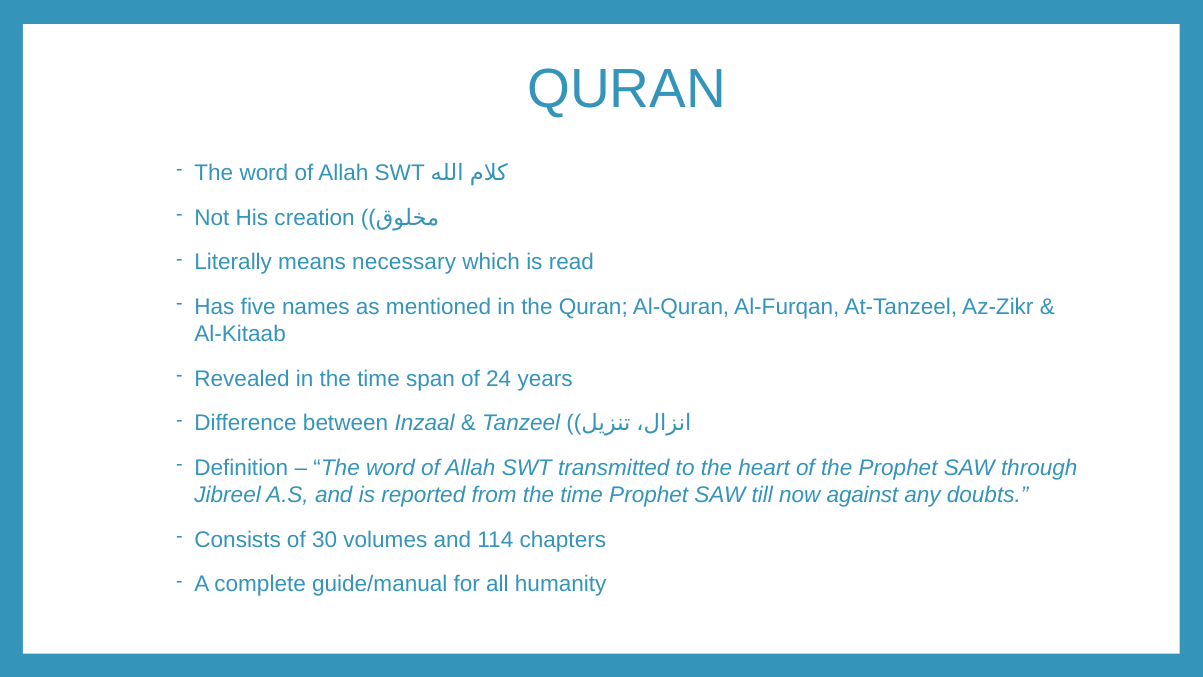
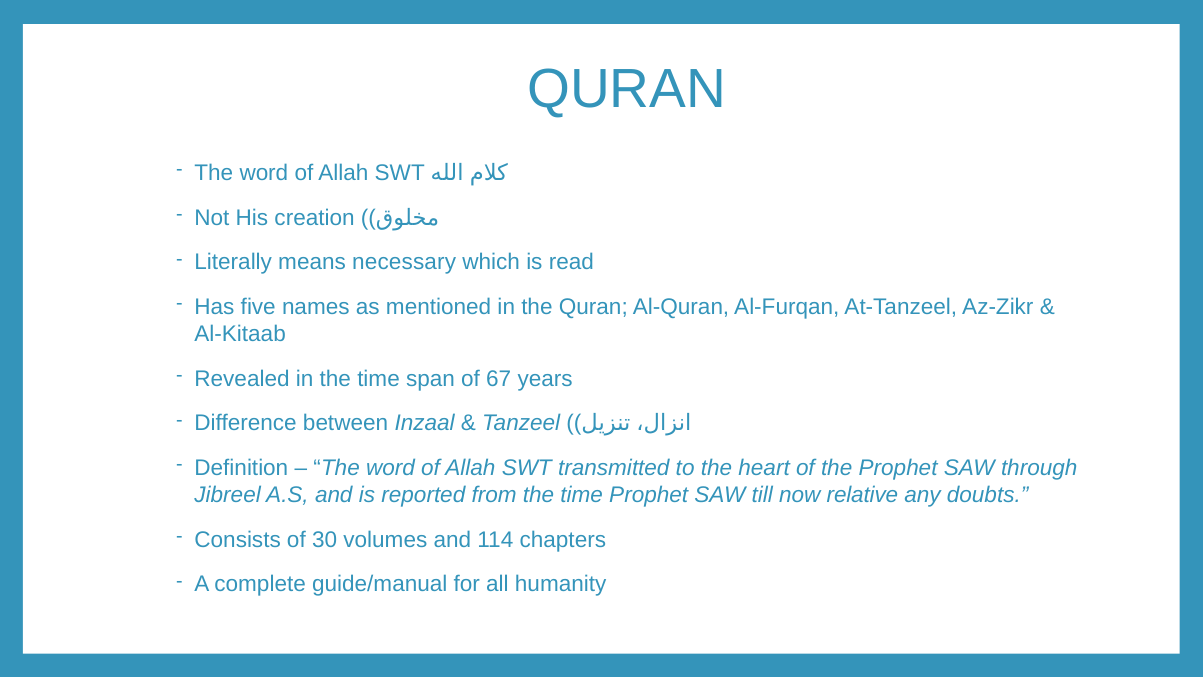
24: 24 -> 67
against: against -> relative
